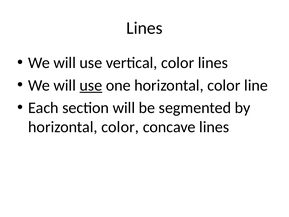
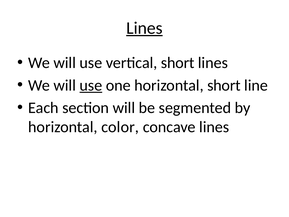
Lines at (144, 28) underline: none -> present
vertical color: color -> short
one horizontal color: color -> short
